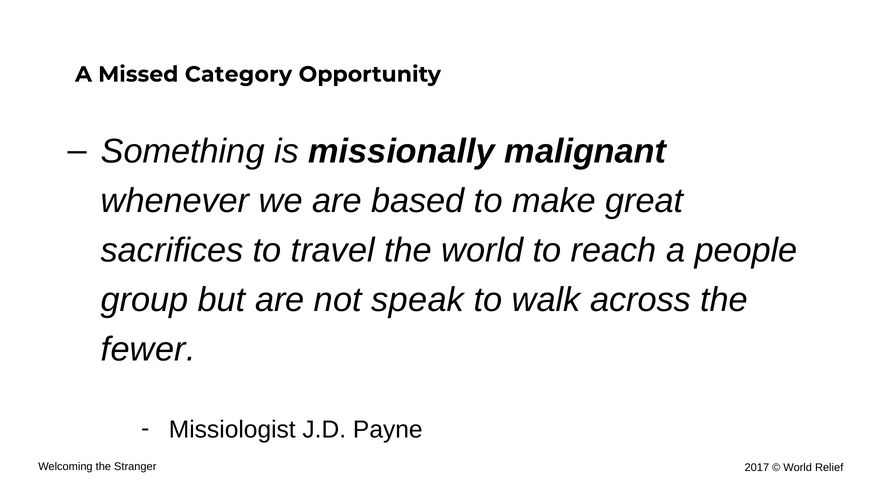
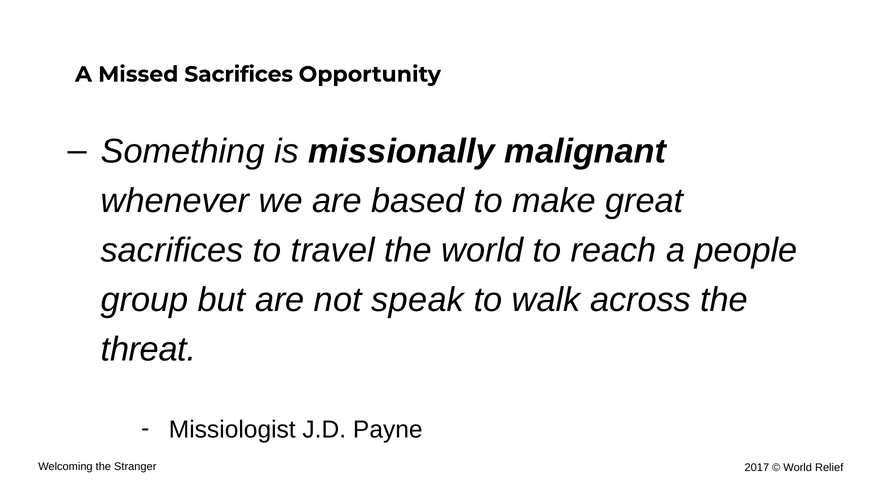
Missed Category: Category -> Sacrifices
fewer: fewer -> threat
